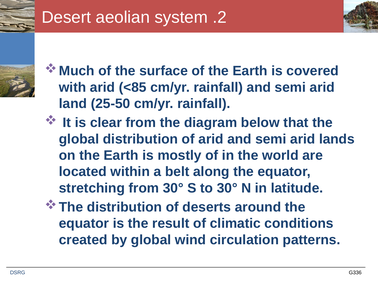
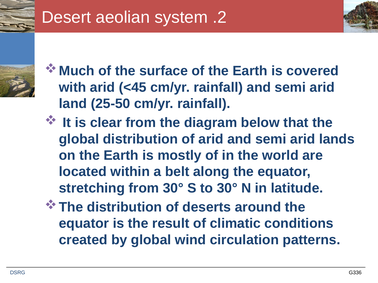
<85: <85 -> <45
